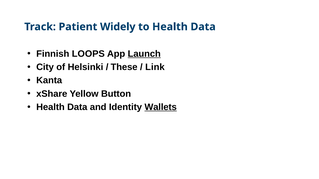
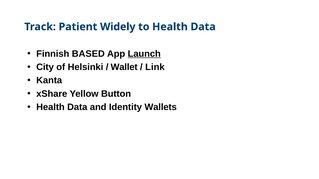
LOOPS: LOOPS -> BASED
These: These -> Wallet
Wallets underline: present -> none
